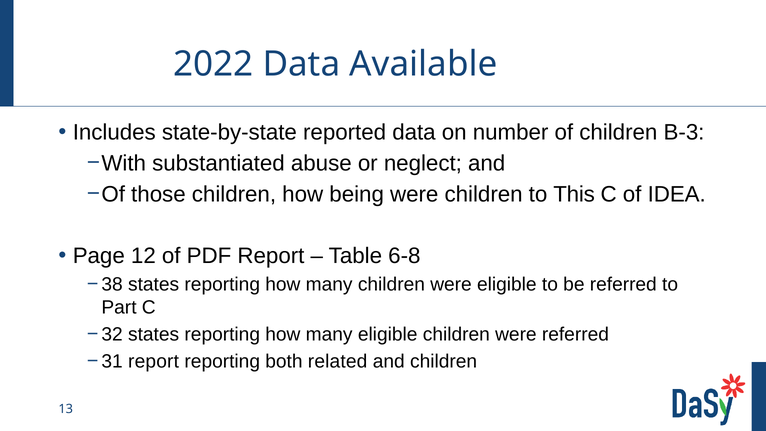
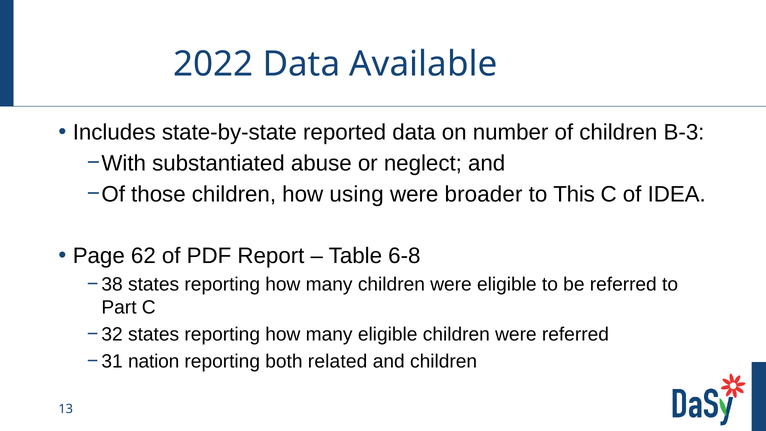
being: being -> using
were children: children -> broader
12: 12 -> 62
31 report: report -> nation
